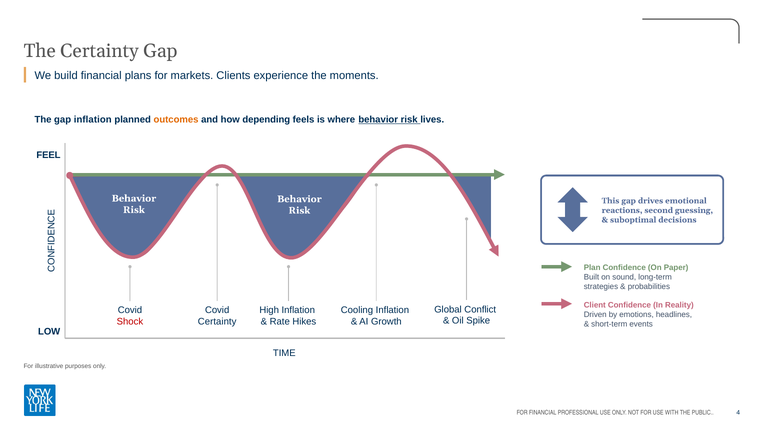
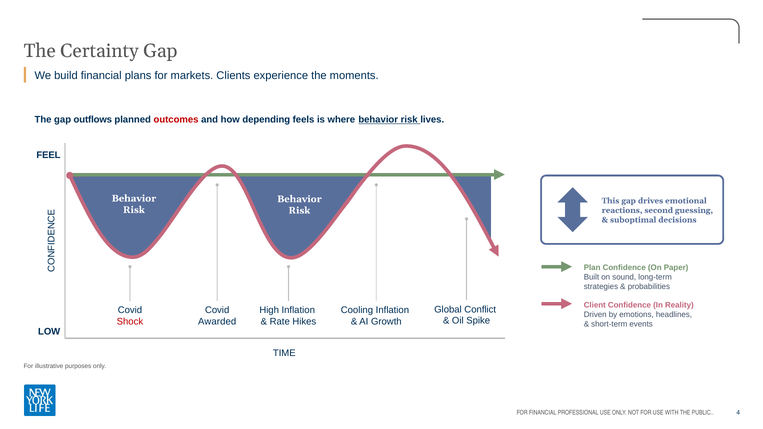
gap inflation: inflation -> outflows
outcomes colour: orange -> red
Certainty at (217, 322): Certainty -> Awarded
